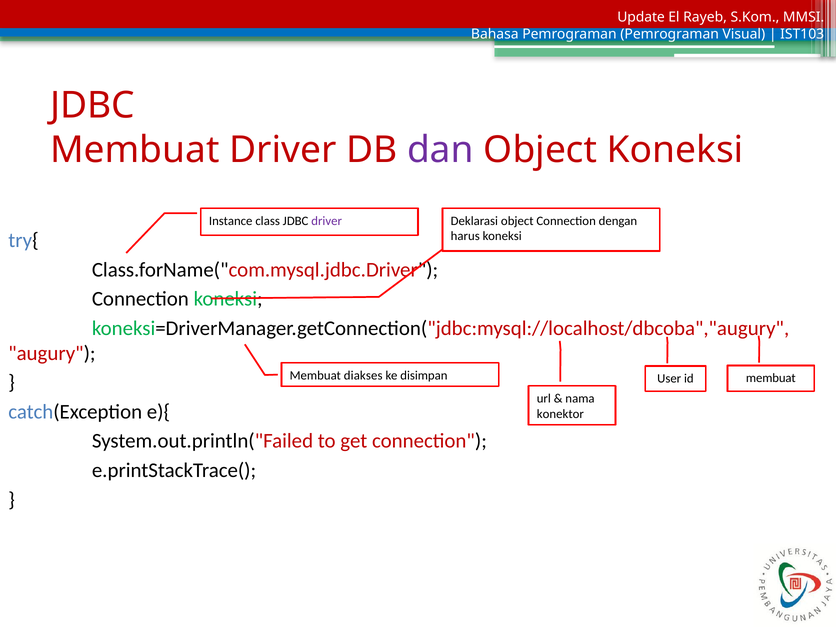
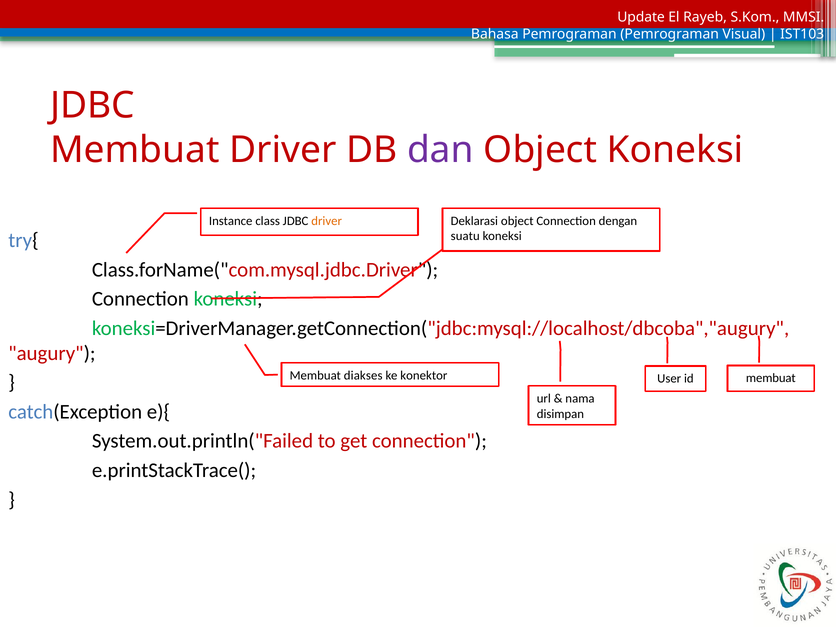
driver at (327, 221) colour: purple -> orange
harus: harus -> suatu
disimpan: disimpan -> konektor
konektor: konektor -> disimpan
